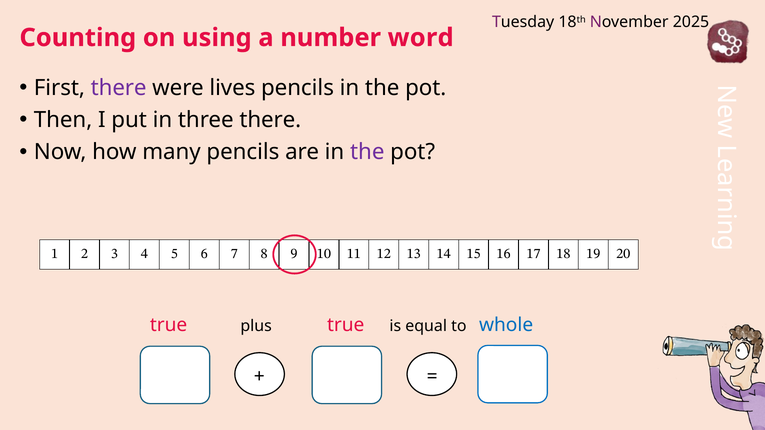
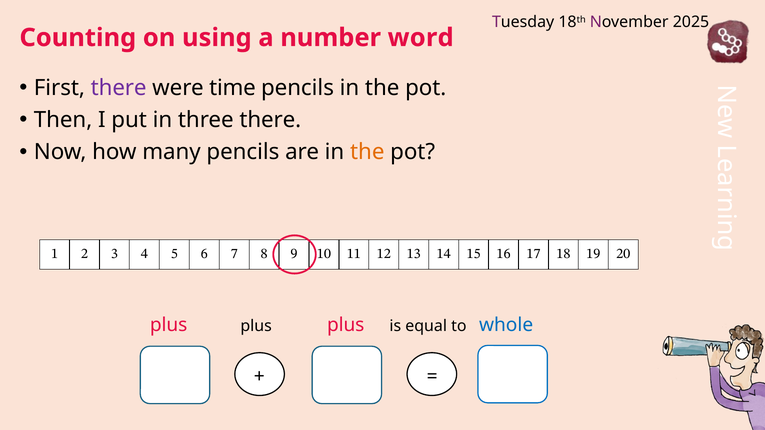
lives: lives -> time
the at (367, 152) colour: purple -> orange
true at (169, 325): true -> plus
true at (346, 325): true -> plus
